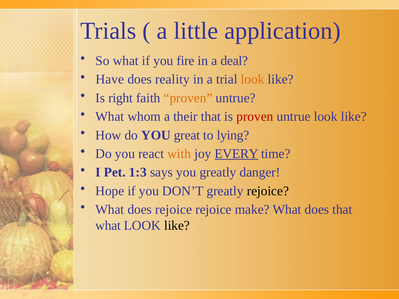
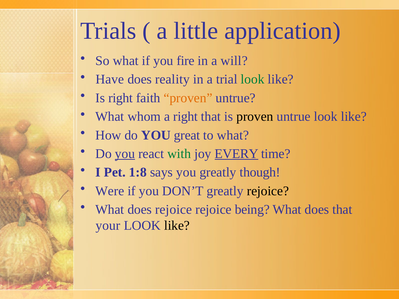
deal: deal -> will
look at (253, 79) colour: orange -> green
a their: their -> right
proven at (255, 117) colour: red -> black
to lying: lying -> what
you at (125, 154) underline: none -> present
with colour: orange -> green
1:3: 1:3 -> 1:8
danger: danger -> though
Hope: Hope -> Were
make: make -> being
what at (108, 226): what -> your
